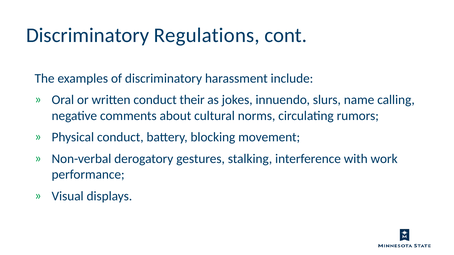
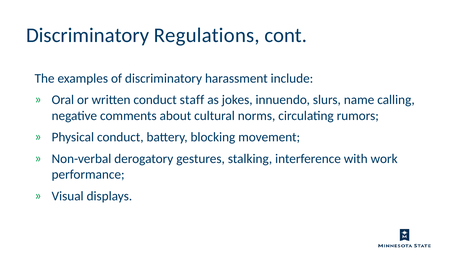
their: their -> staff
